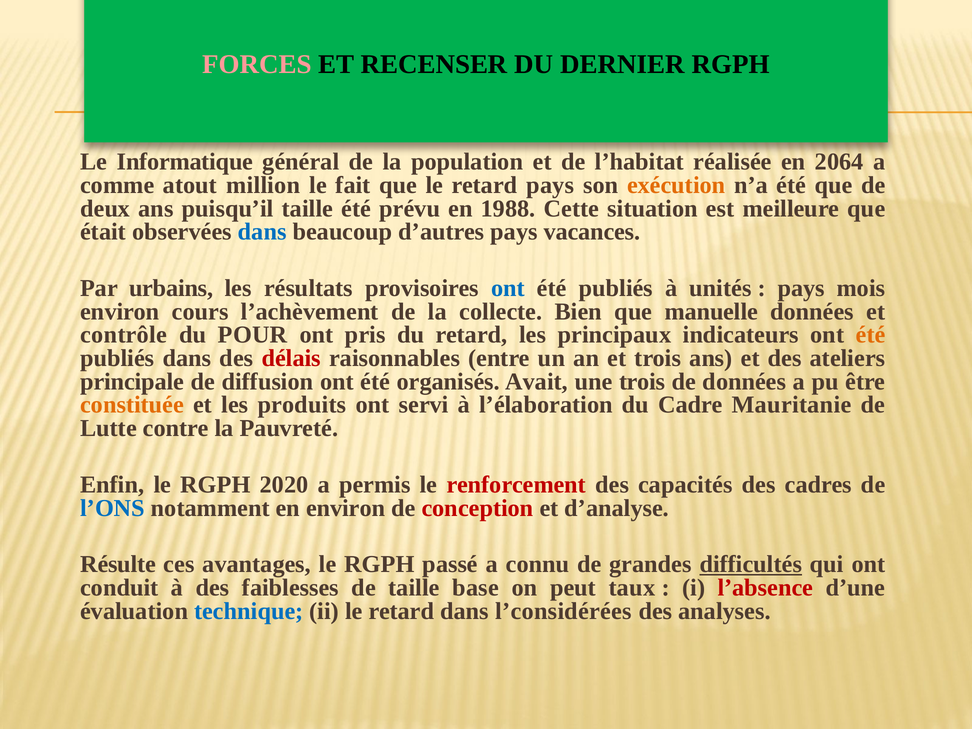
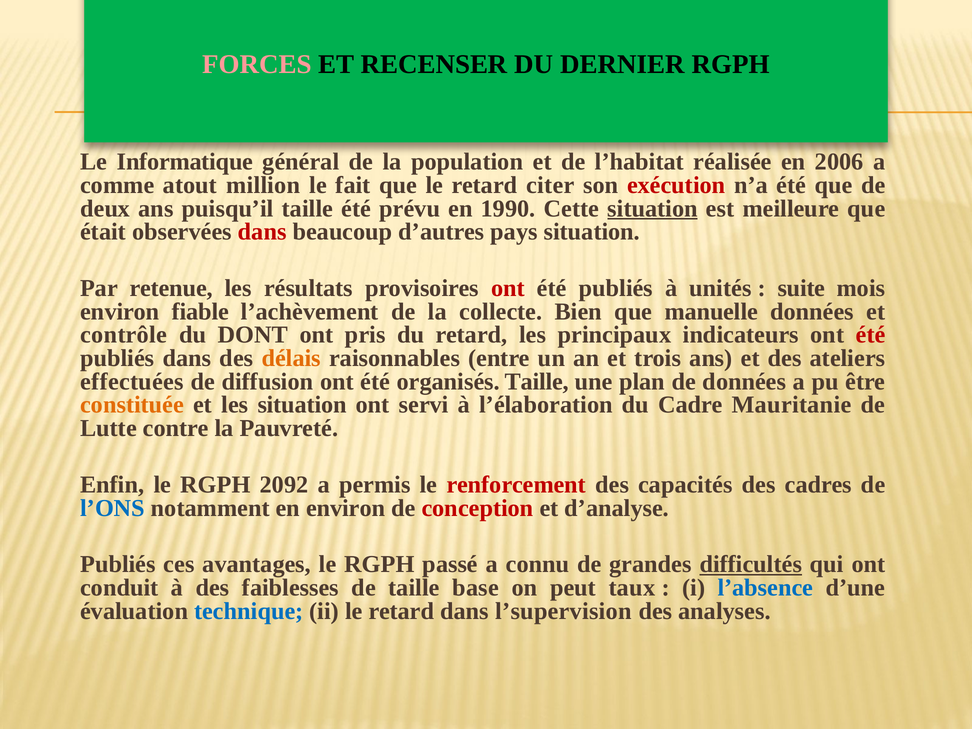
2064: 2064 -> 2006
retard pays: pays -> citer
exécution colour: orange -> red
1988: 1988 -> 1990
situation at (653, 208) underline: none -> present
dans at (262, 232) colour: blue -> red
pays vacances: vacances -> situation
urbains: urbains -> retenue
ont at (508, 288) colour: blue -> red
pays at (801, 288): pays -> suite
cours: cours -> fiable
POUR: POUR -> DONT
été at (871, 335) colour: orange -> red
délais colour: red -> orange
principale: principale -> effectuées
organisés Avait: Avait -> Taille
une trois: trois -> plan
les produits: produits -> situation
2020: 2020 -> 2092
Résulte at (118, 564): Résulte -> Publiés
l’absence colour: red -> blue
l’considérées: l’considérées -> l’supervision
